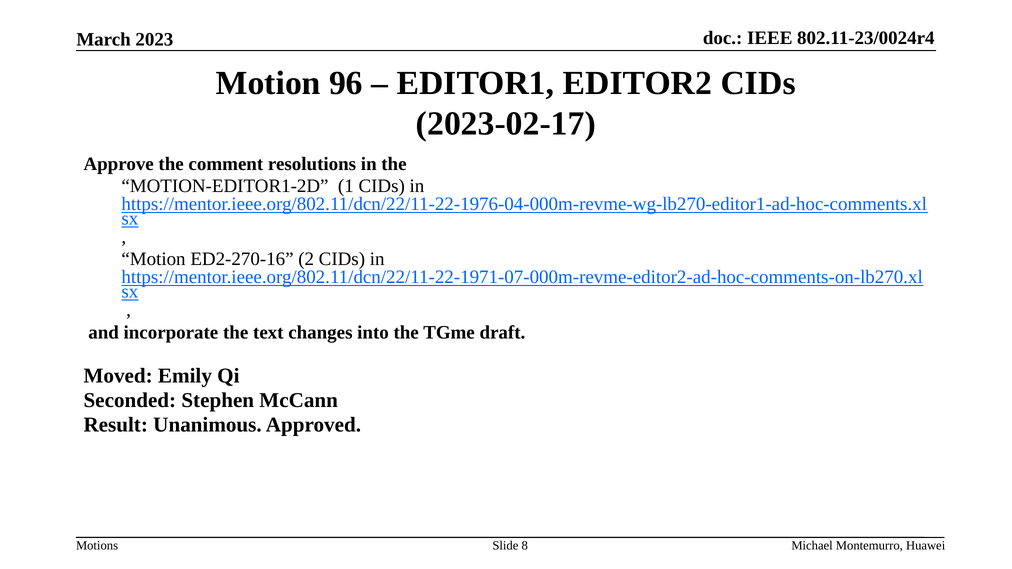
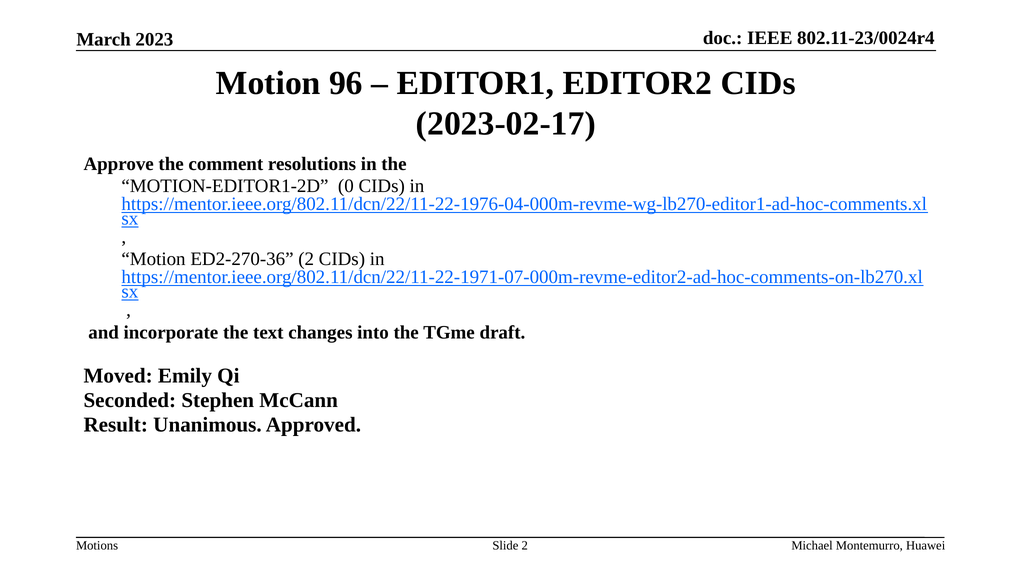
1: 1 -> 0
ED2-270-16: ED2-270-16 -> ED2-270-36
Slide 8: 8 -> 2
